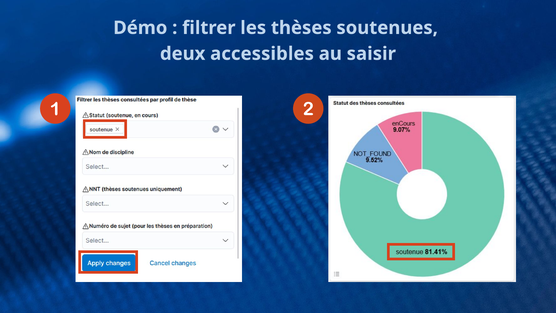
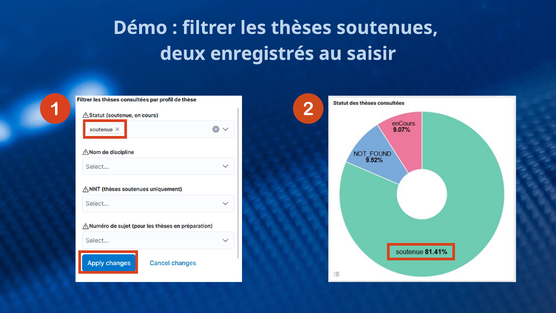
accessibles: accessibles -> enregistrés
